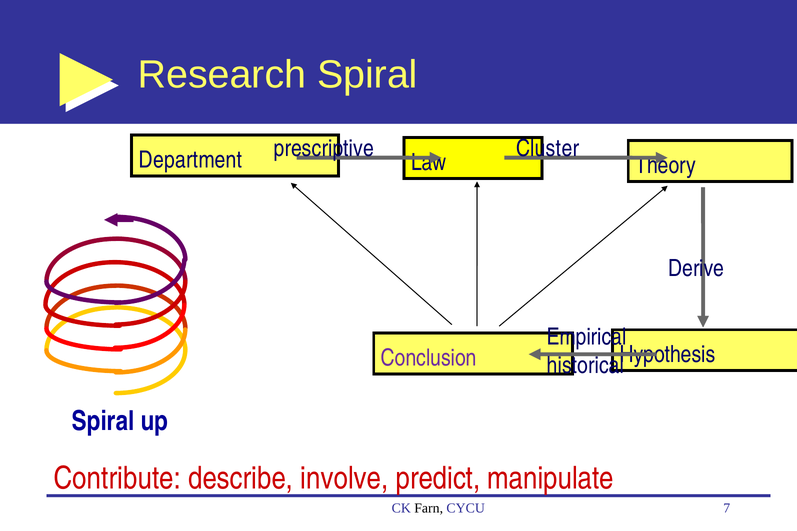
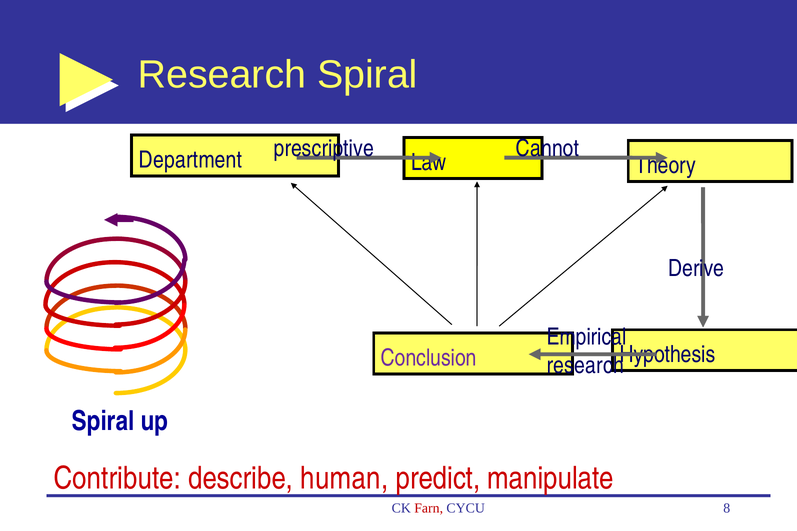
Cluster: Cluster -> Cannot
historical at (585, 366): historical -> research
involve: involve -> human
Farn colour: black -> red
7: 7 -> 8
